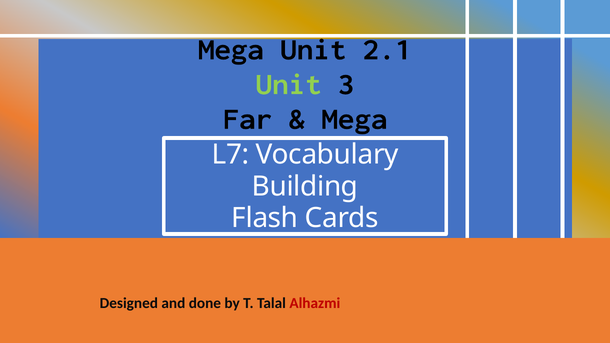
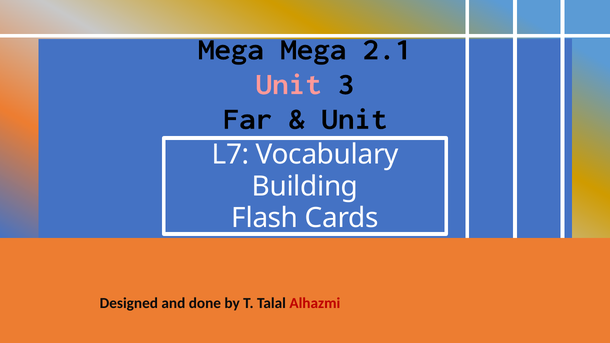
Mega Unit: Unit -> Mega
Unit at (289, 84) colour: light green -> pink
Mega at (354, 119): Mega -> Unit
